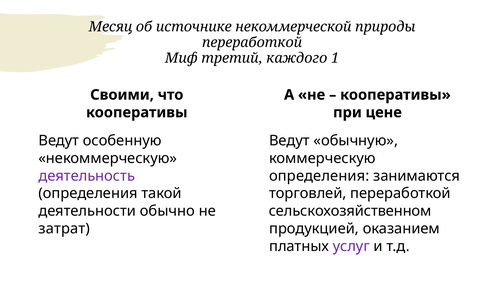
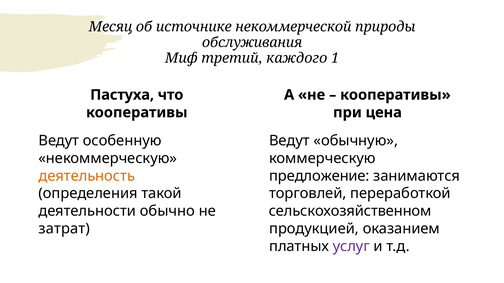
переработкой at (252, 42): переработкой -> обслуживания
Своими: Своими -> Пастуха
цене: цене -> цена
деятельность colour: purple -> orange
определения at (319, 176): определения -> предложение
